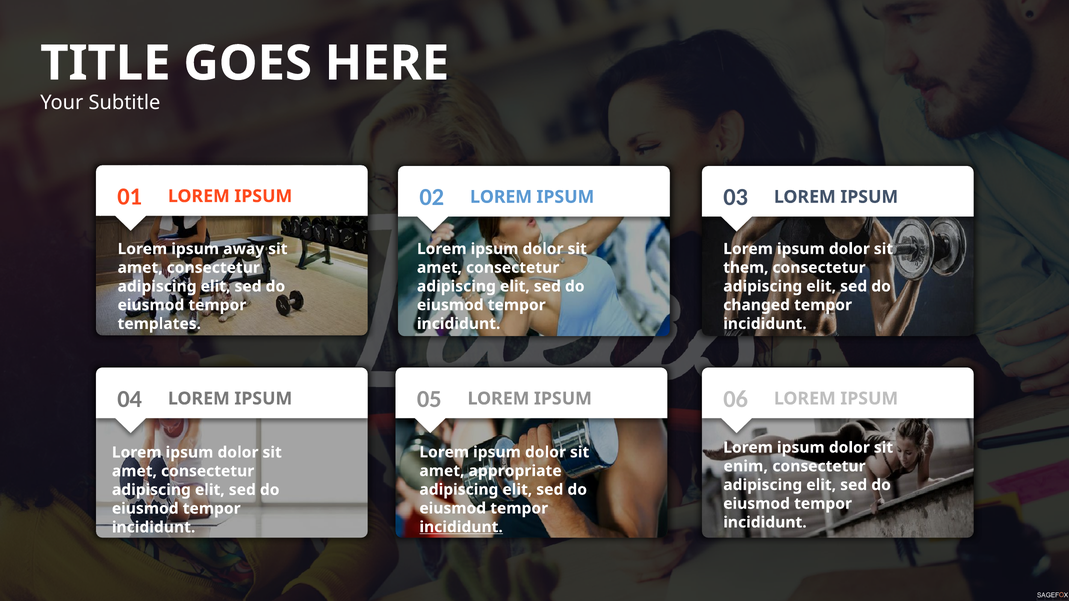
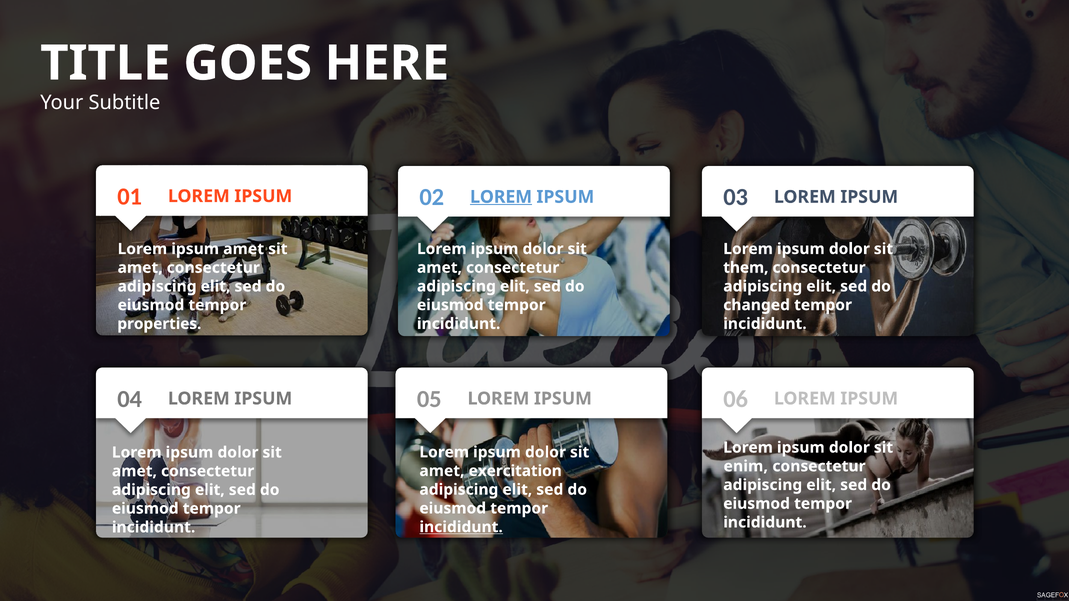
LOREM at (501, 197) underline: none -> present
ipsum away: away -> amet
templates: templates -> properties
appropriate: appropriate -> exercitation
